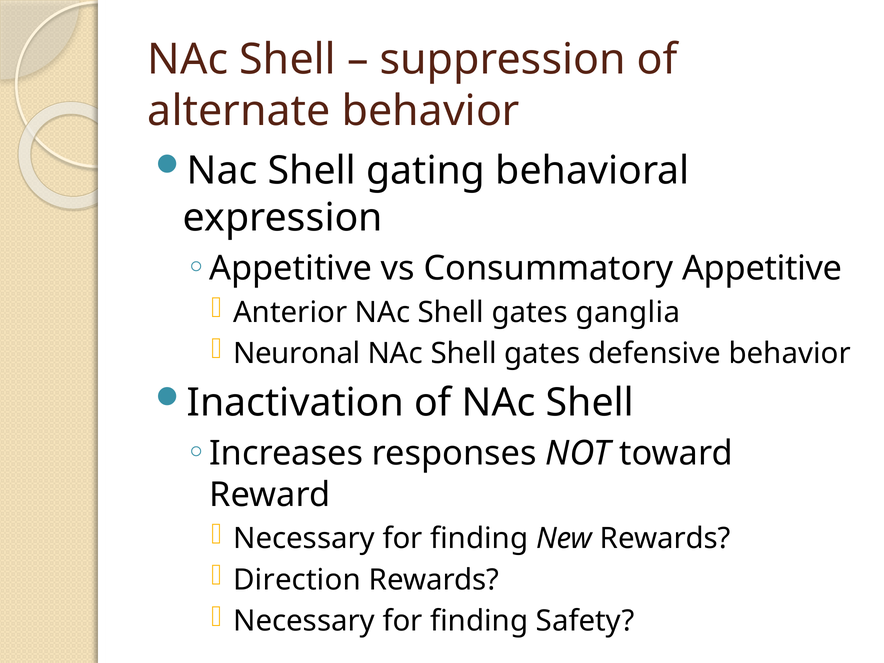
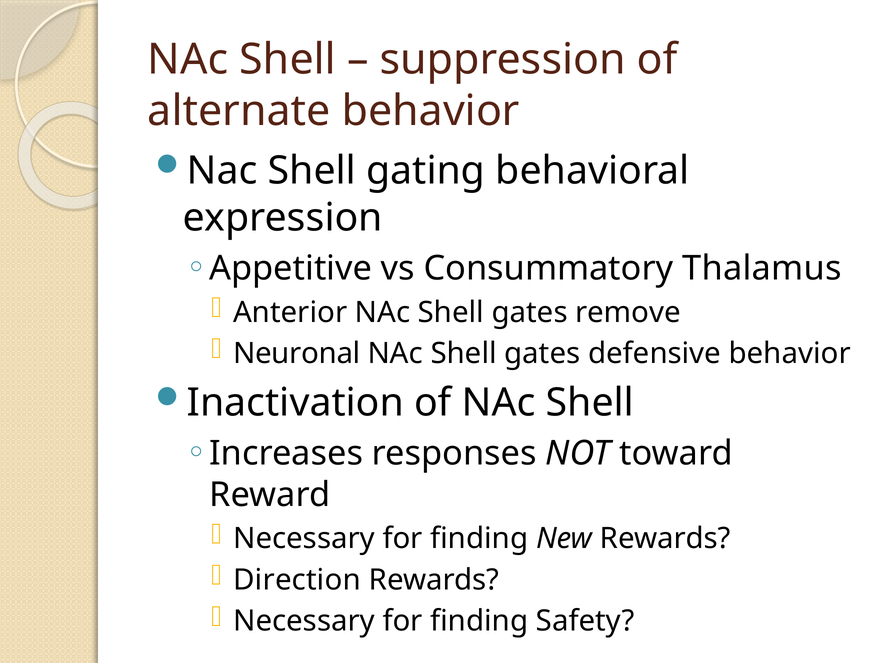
Consummatory Appetitive: Appetitive -> Thalamus
ganglia: ganglia -> remove
